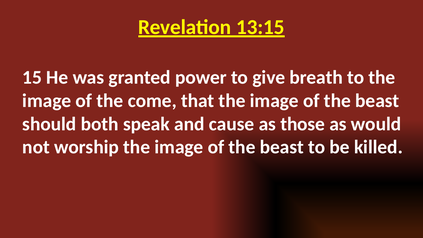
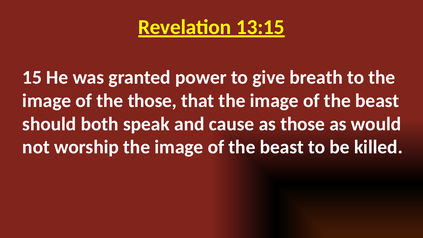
the come: come -> those
